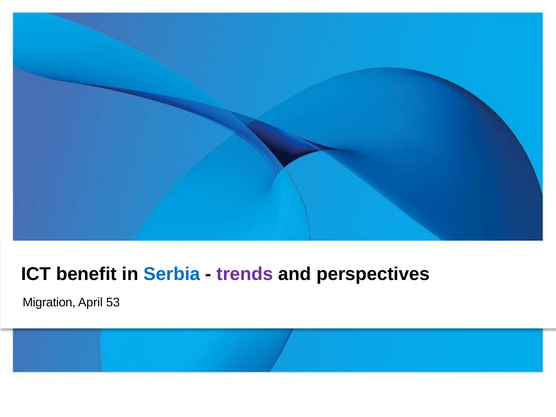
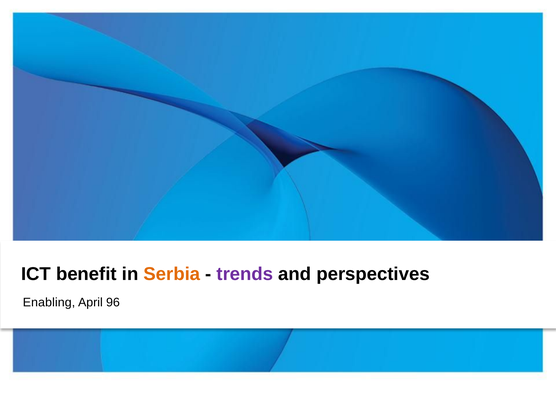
Serbia colour: blue -> orange
Migration: Migration -> Enabling
53: 53 -> 96
